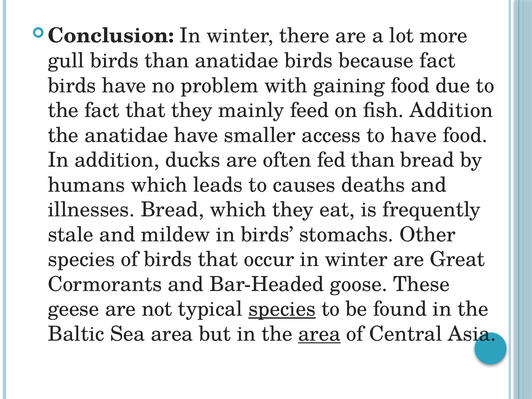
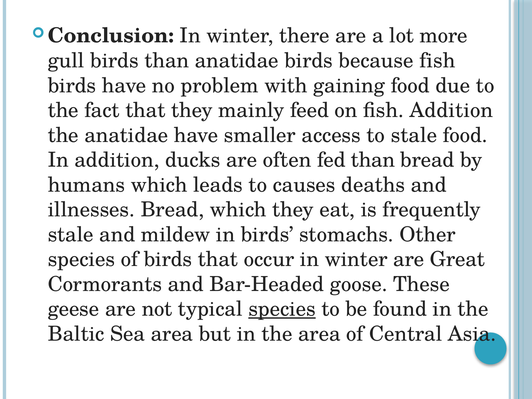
because fact: fact -> fish
to have: have -> stale
area at (319, 334) underline: present -> none
